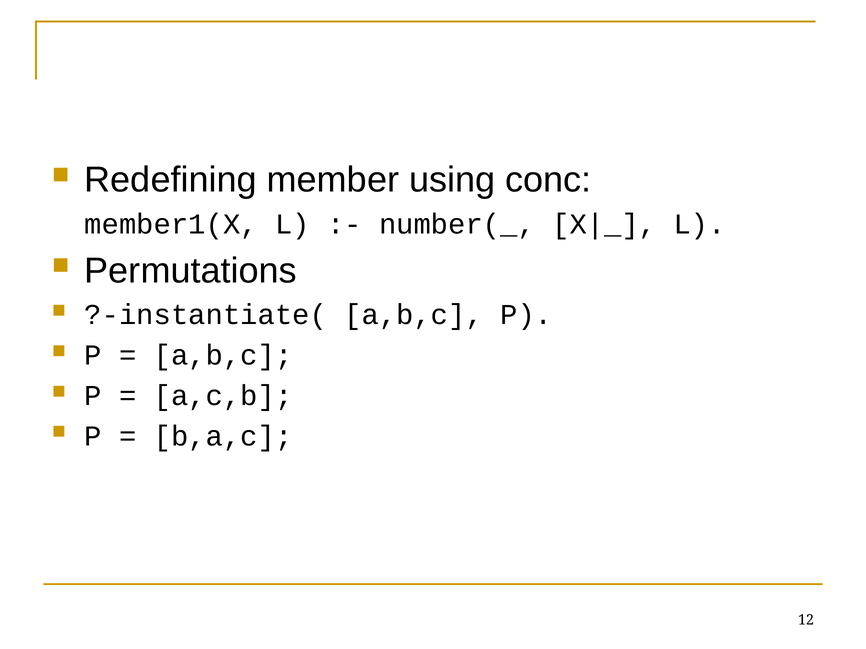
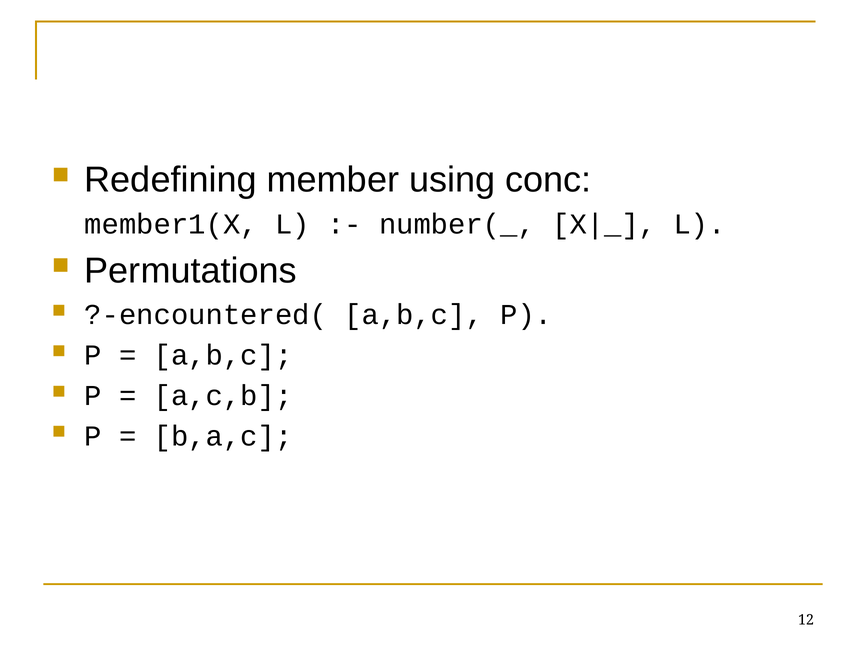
?-instantiate(: ?-instantiate( -> ?-encountered(
